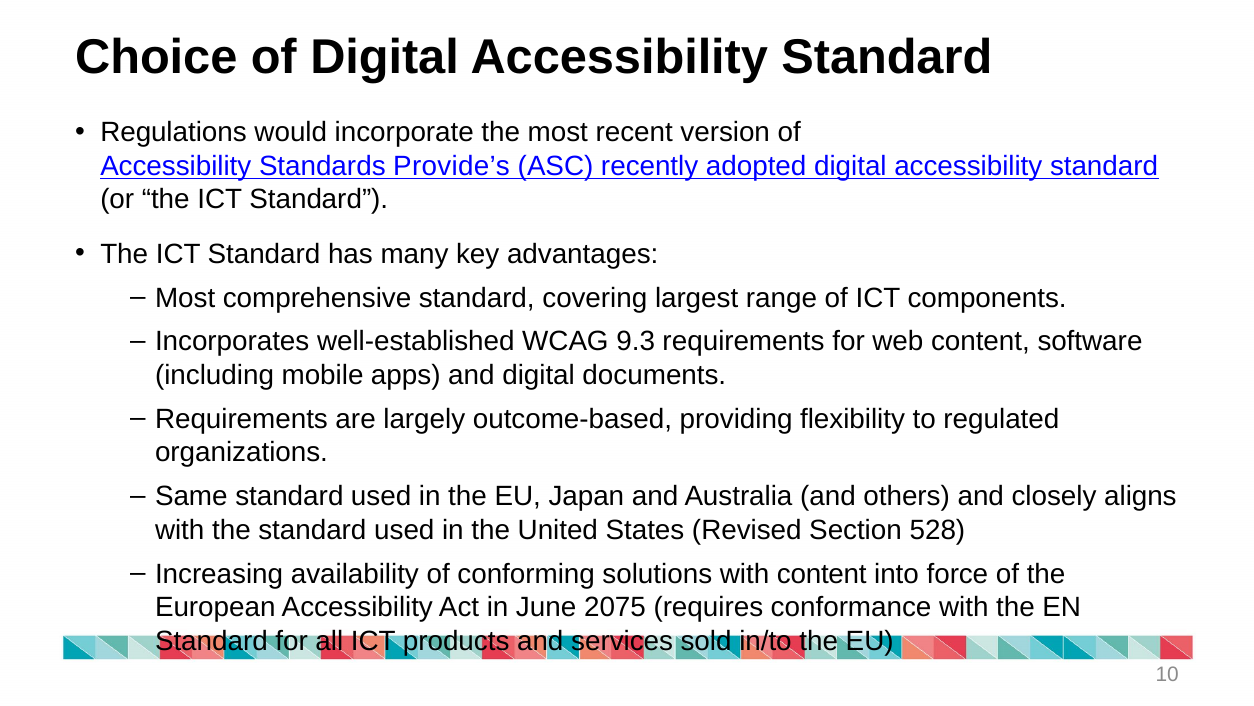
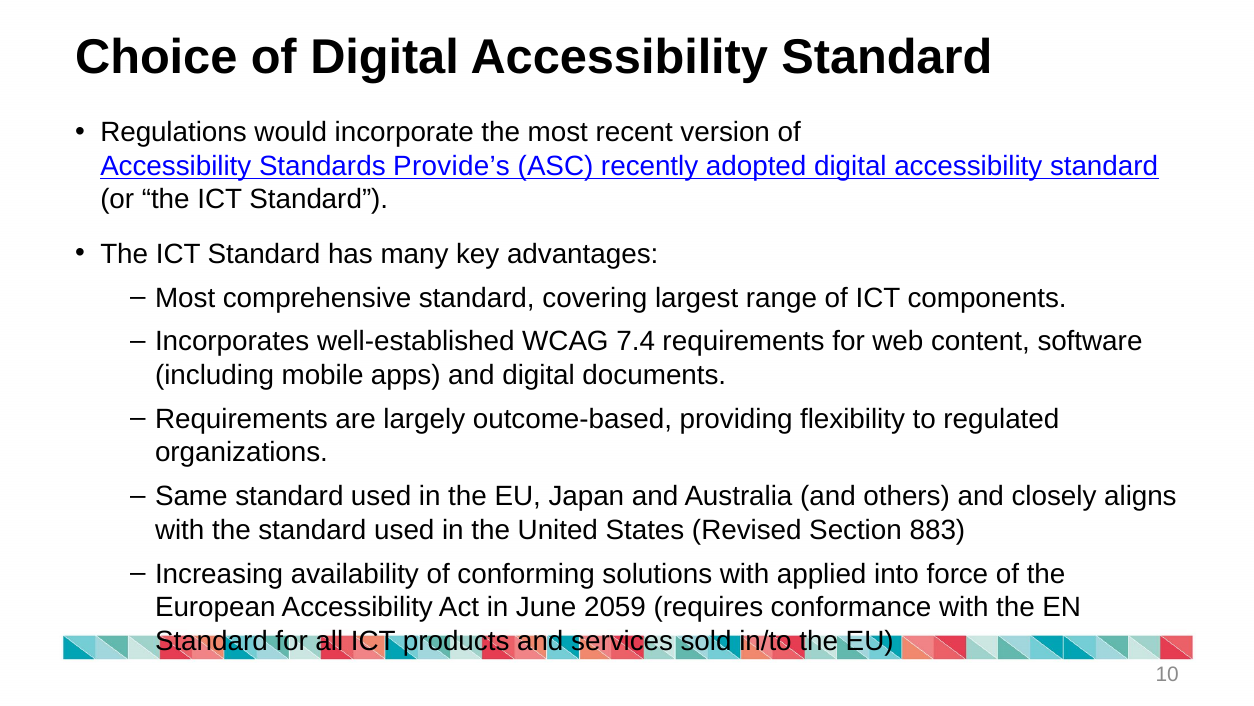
9.3: 9.3 -> 7.4
528: 528 -> 883
with content: content -> applied
2075: 2075 -> 2059
